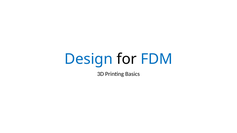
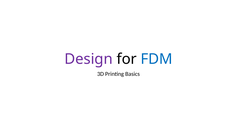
Design colour: blue -> purple
